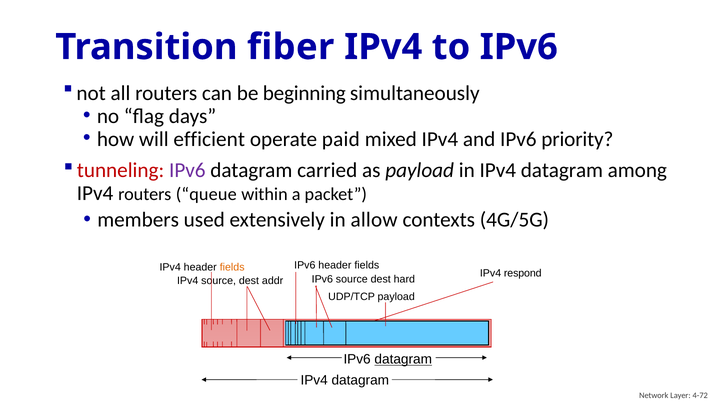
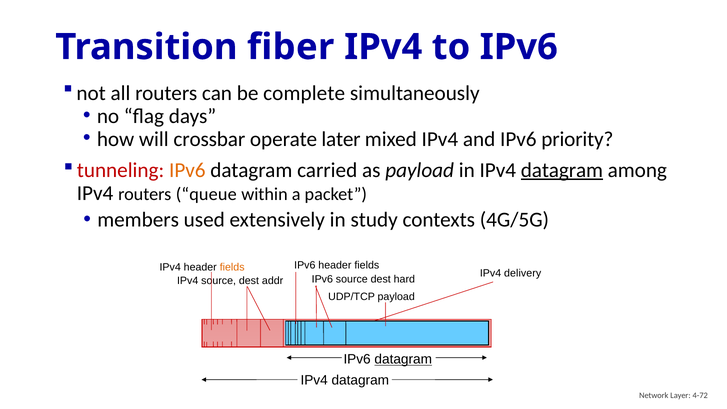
beginning: beginning -> complete
efficient: efficient -> crossbar
paid: paid -> later
IPv6 at (187, 170) colour: purple -> orange
datagram at (562, 170) underline: none -> present
allow: allow -> study
respond: respond -> delivery
